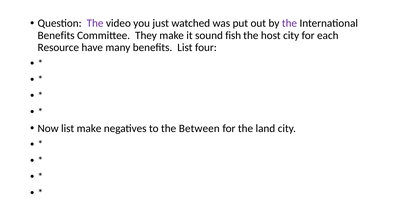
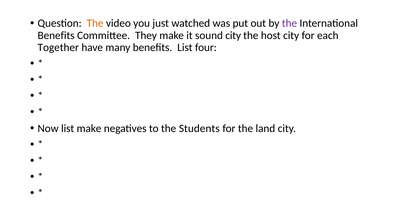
The at (95, 23) colour: purple -> orange
sound fish: fish -> city
Resource: Resource -> Together
Between: Between -> Students
